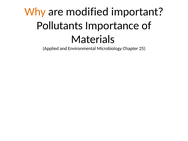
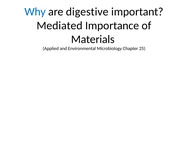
Why colour: orange -> blue
modified: modified -> digestive
Pollutants: Pollutants -> Mediated
